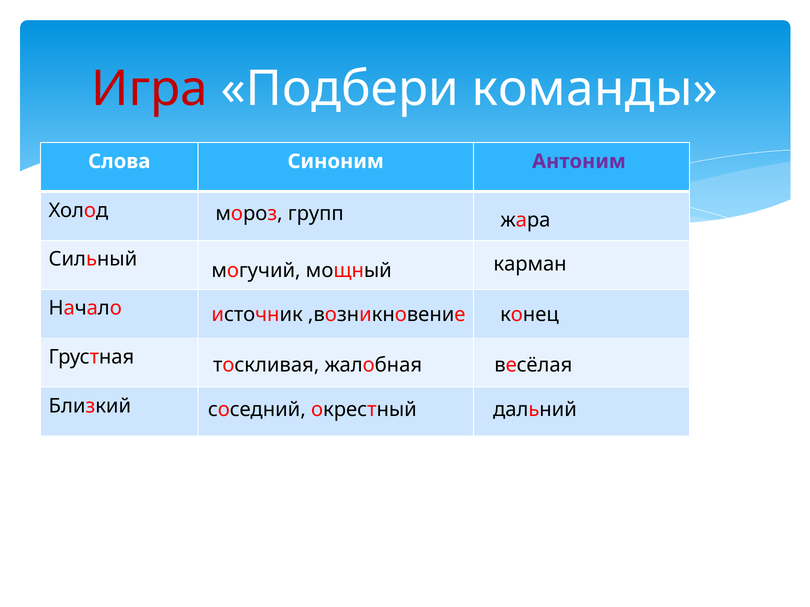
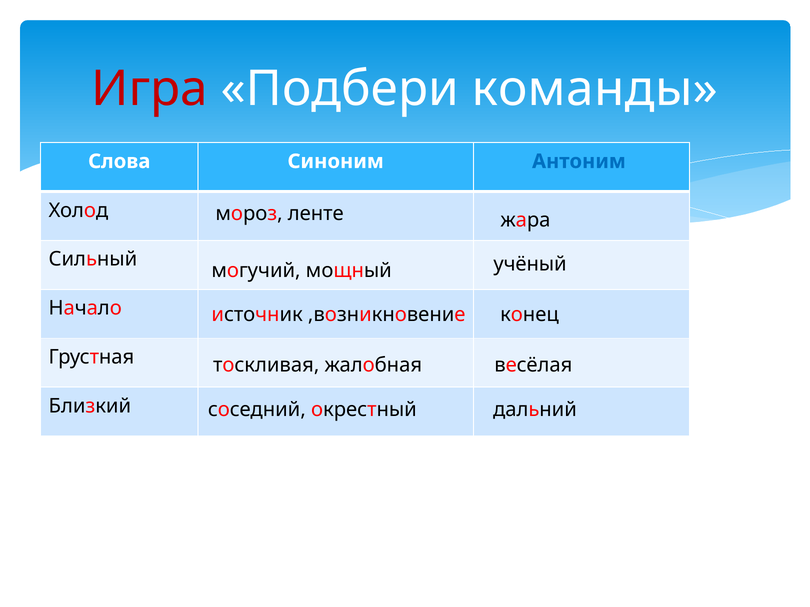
Антоним colour: purple -> blue
групп: групп -> ленте
карман: карман -> учёный
